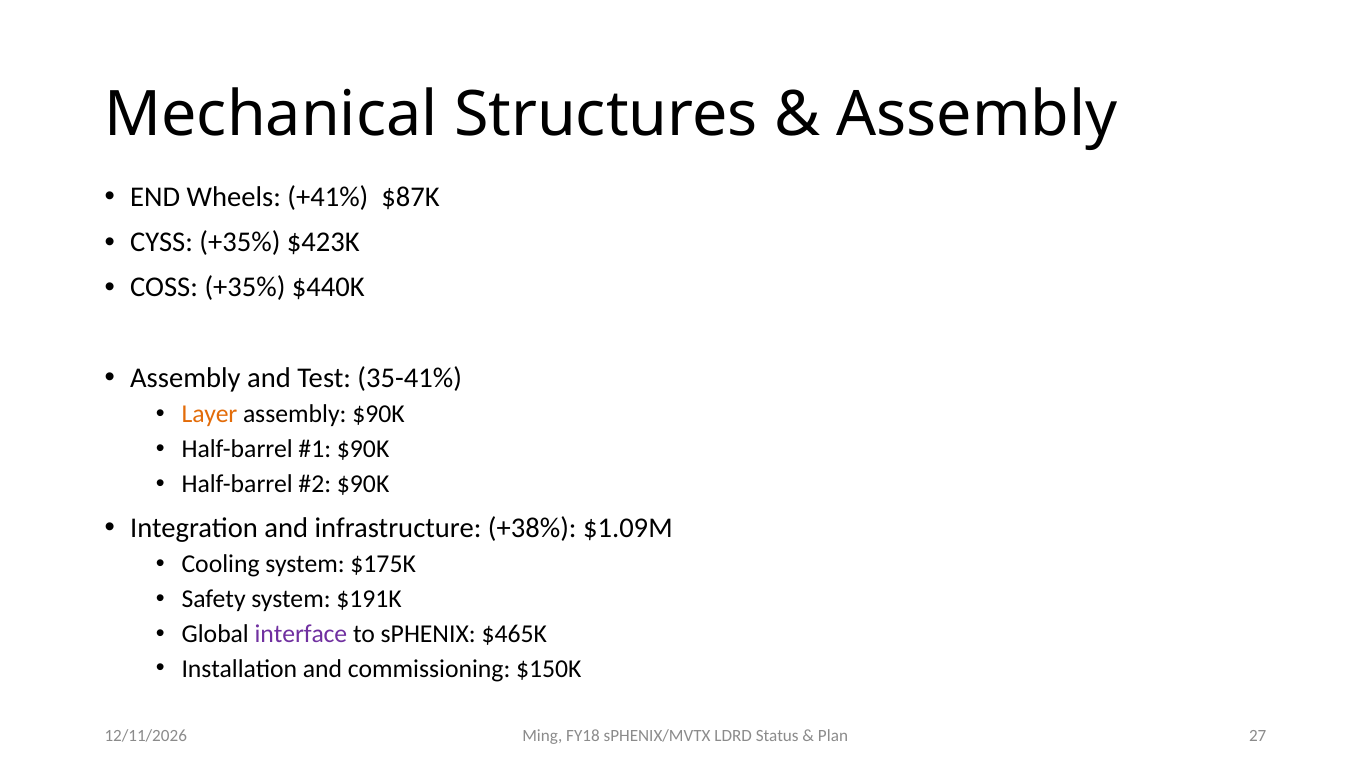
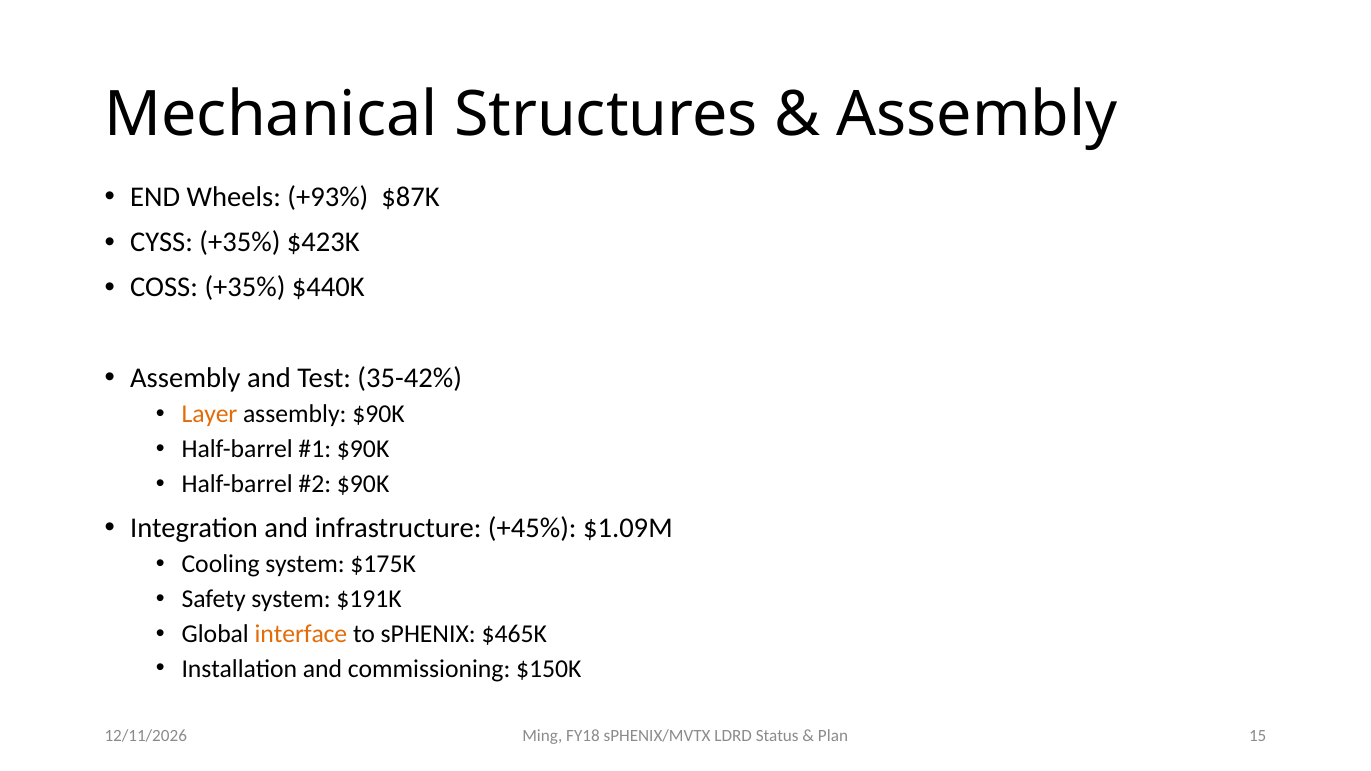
+41%: +41% -> +93%
35-41%: 35-41% -> 35-42%
+38%: +38% -> +45%
interface colour: purple -> orange
27: 27 -> 15
